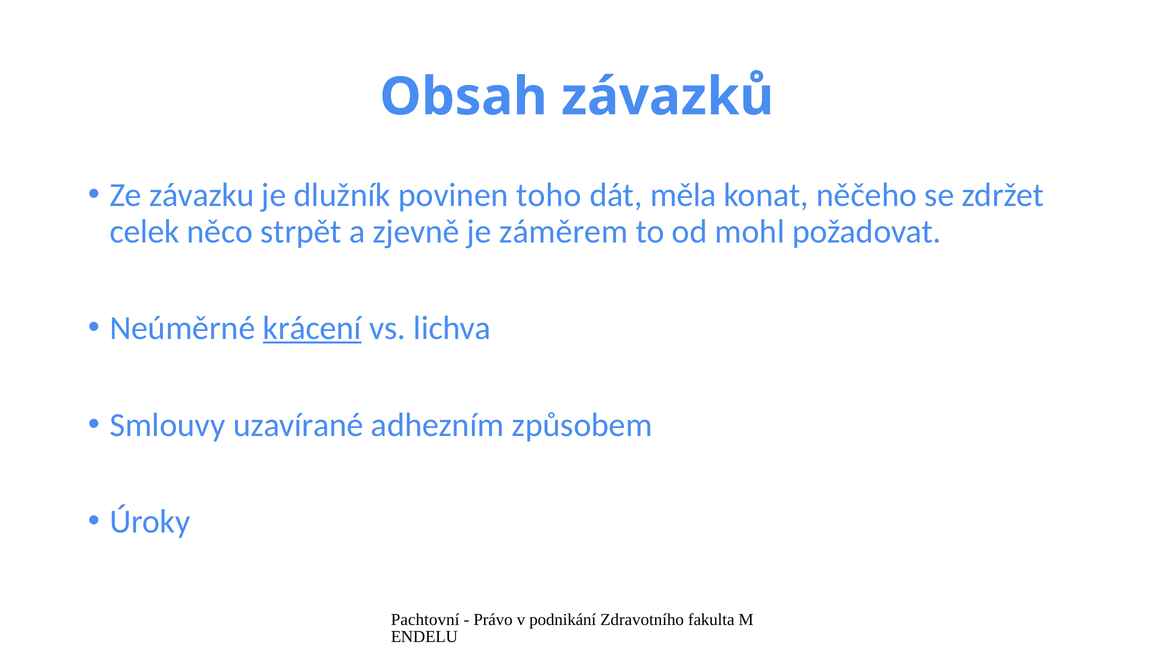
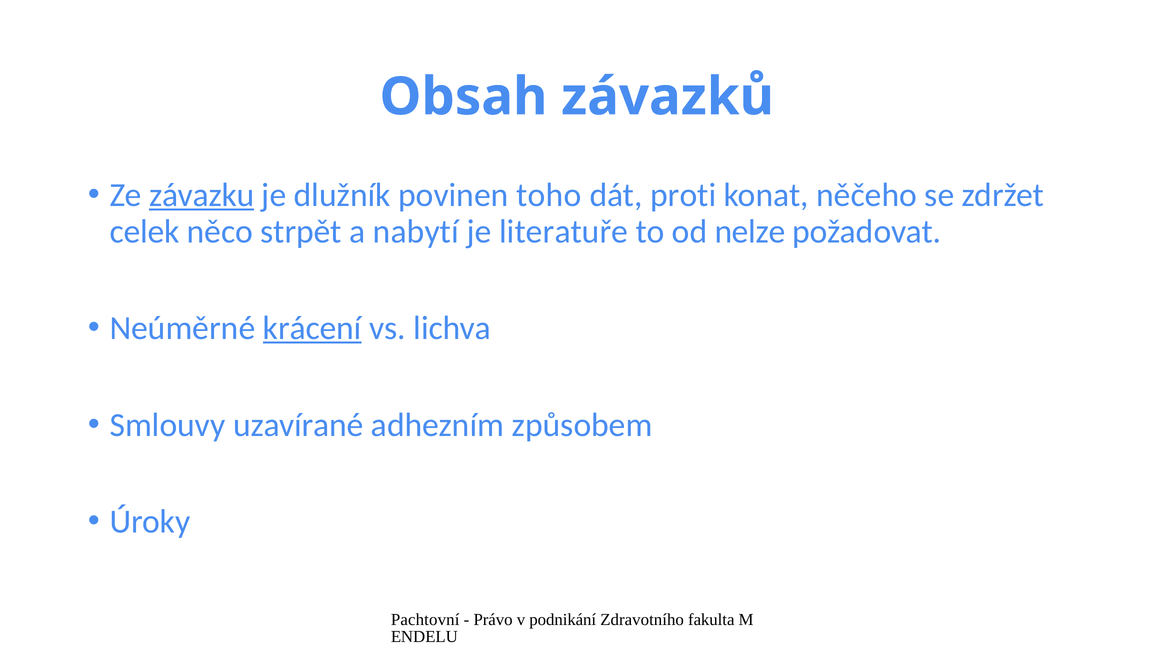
závazku underline: none -> present
měla: měla -> proti
zjevně: zjevně -> nabytí
záměrem: záměrem -> literatuře
mohl: mohl -> nelze
